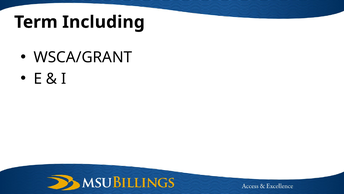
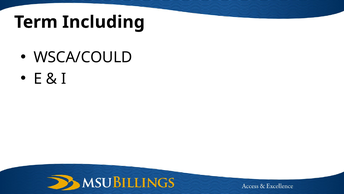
WSCA/GRANT: WSCA/GRANT -> WSCA/COULD
